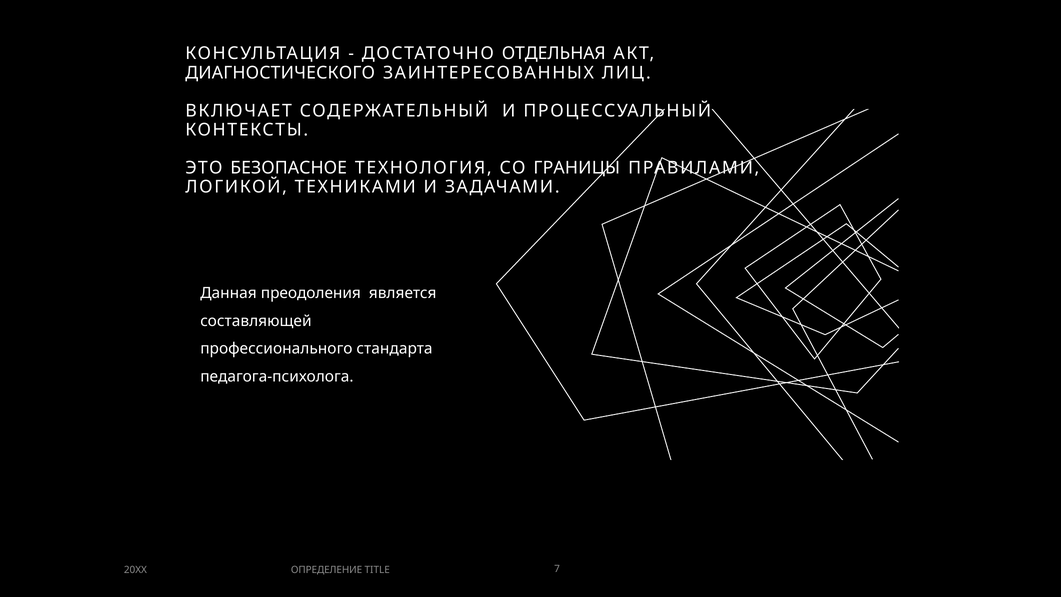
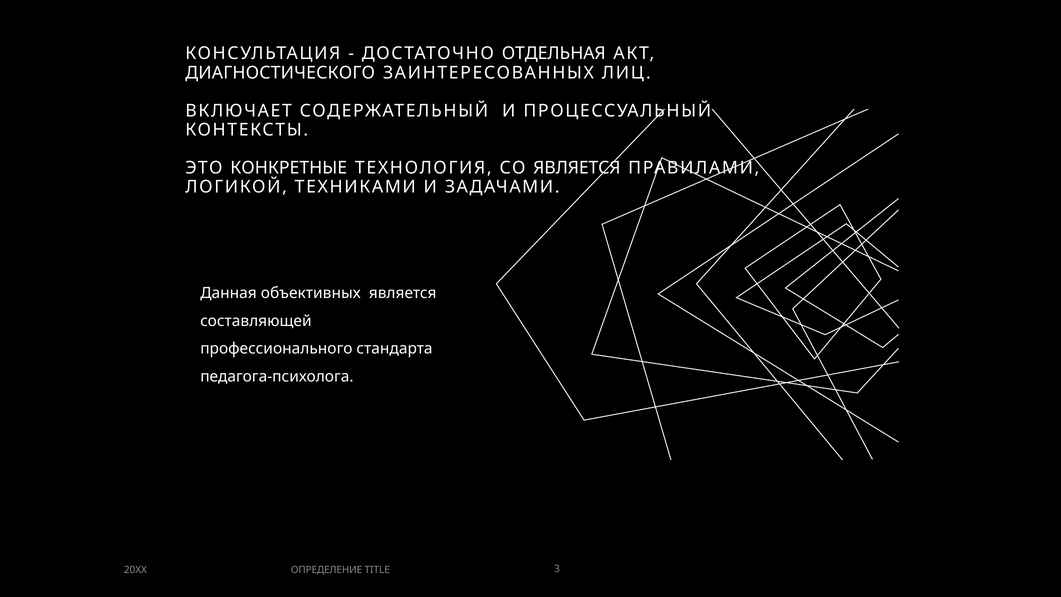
БЕЗОПАСНОЕ: БЕЗОПАСНОЕ -> КОНКРЕТНЫЕ
СО ГРАНИЦЫ: ГРАНИЦЫ -> ЯВЛЯЕТСЯ
преодоления: преодоления -> объективных
7: 7 -> 3
